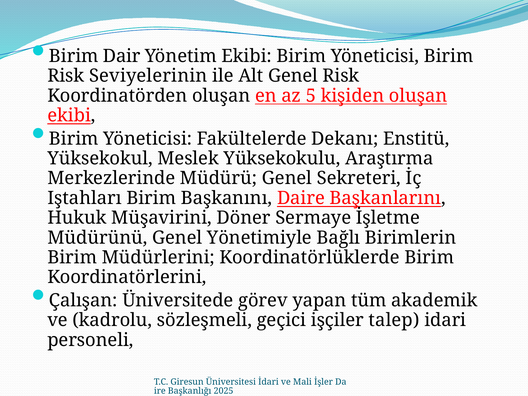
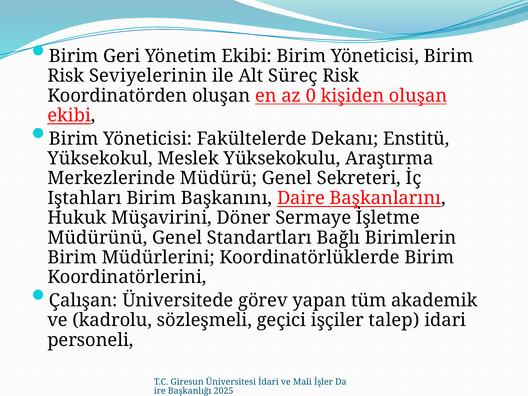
Dair: Dair -> Geri
Alt Genel: Genel -> Süreç
5: 5 -> 0
Yönetimiyle: Yönetimiyle -> Standartları
